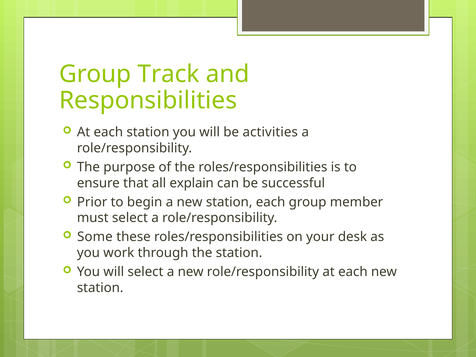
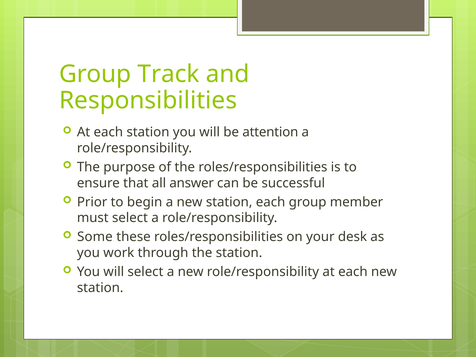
activities: activities -> attention
explain: explain -> answer
